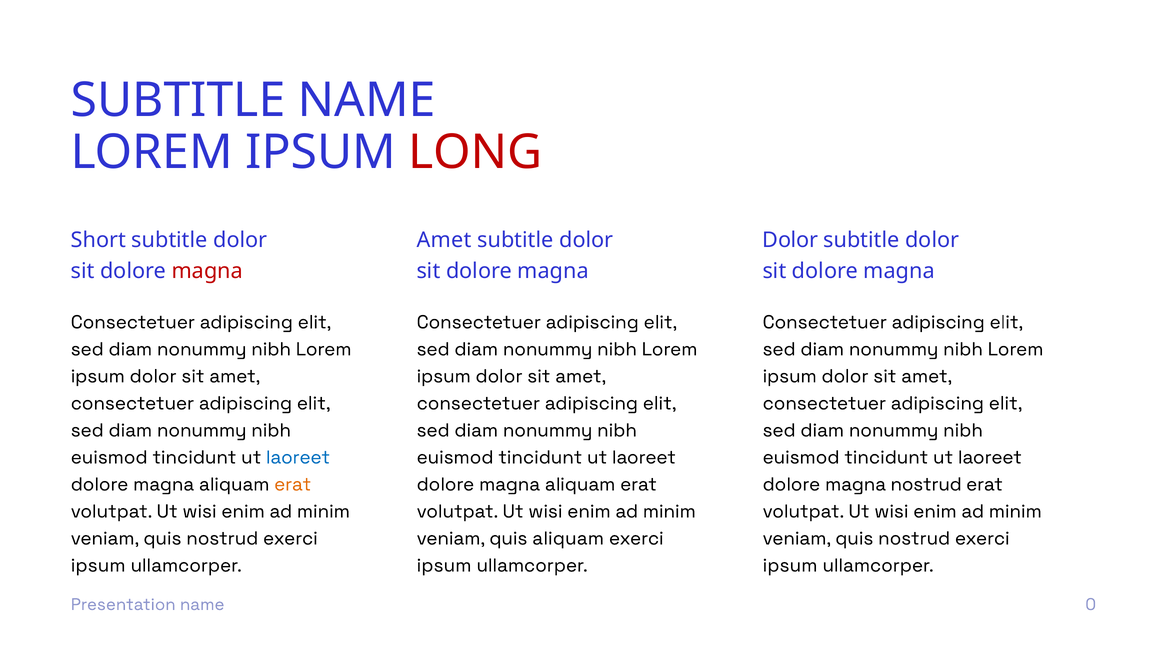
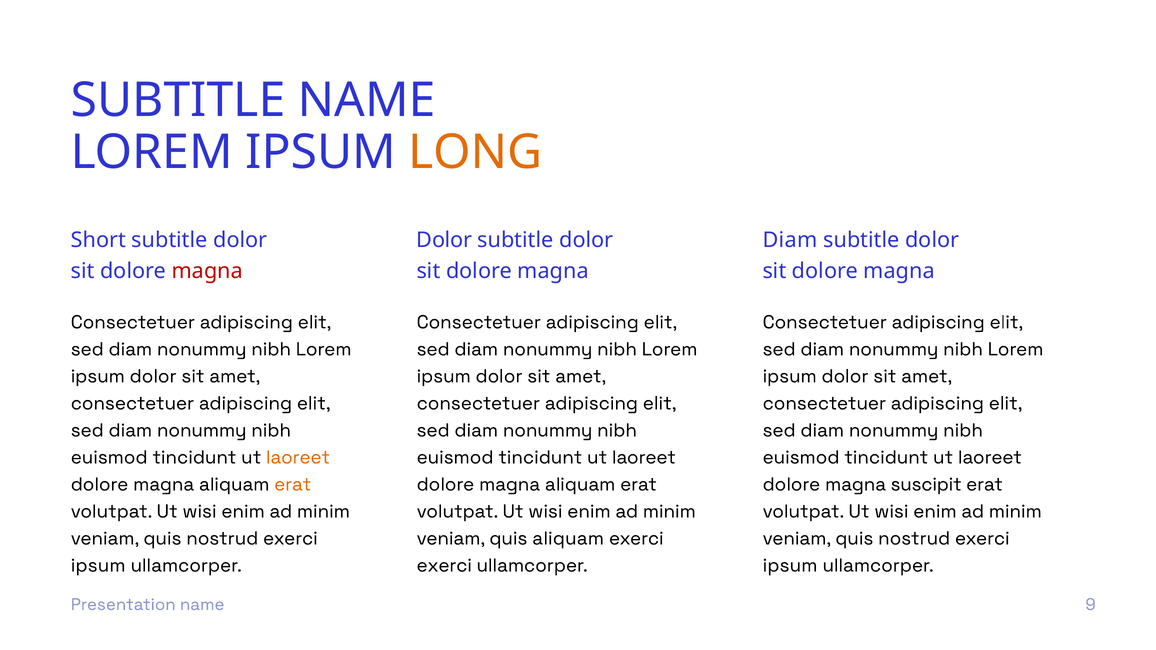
LONG colour: red -> orange
Amet at (444, 240): Amet -> Dolor
Dolor at (790, 240): Dolor -> Diam
laoreet at (298, 457) colour: blue -> orange
magna nostrud: nostrud -> suscipit
ipsum at (444, 566): ipsum -> exerci
0: 0 -> 9
